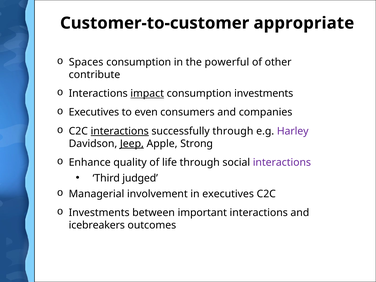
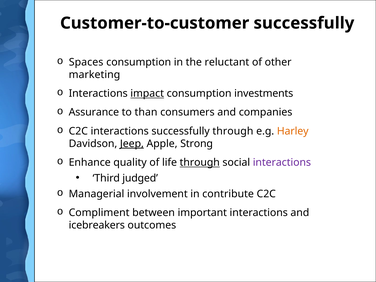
Customer-to-customer appropriate: appropriate -> successfully
powerful: powerful -> reluctant
contribute: contribute -> marketing
Executives at (94, 112): Executives -> Assurance
even: even -> than
interactions at (120, 131) underline: present -> none
Harley colour: purple -> orange
through at (200, 162) underline: none -> present
in executives: executives -> contribute
Investments at (99, 213): Investments -> Compliment
